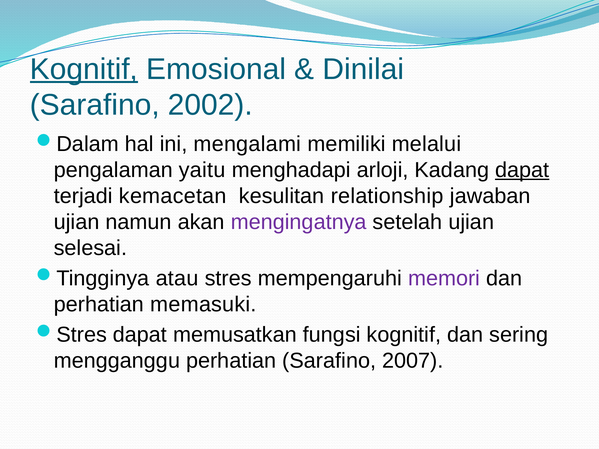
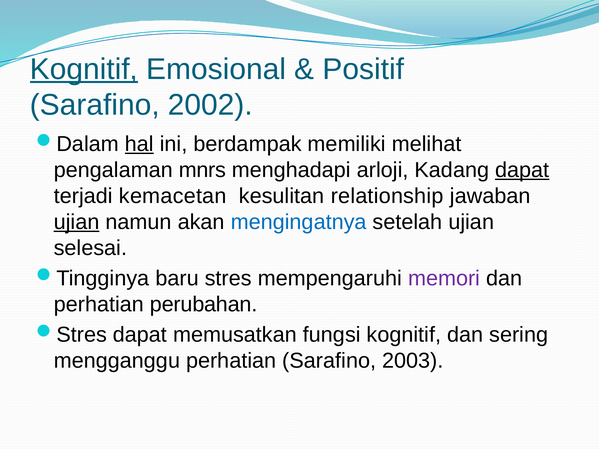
Dinilai: Dinilai -> Positif
hal underline: none -> present
mengalami: mengalami -> berdampak
melalui: melalui -> melihat
yaitu: yaitu -> mnrs
ujian at (77, 222) underline: none -> present
mengingatnya colour: purple -> blue
atau: atau -> baru
memasuki: memasuki -> perubahan
2007: 2007 -> 2003
